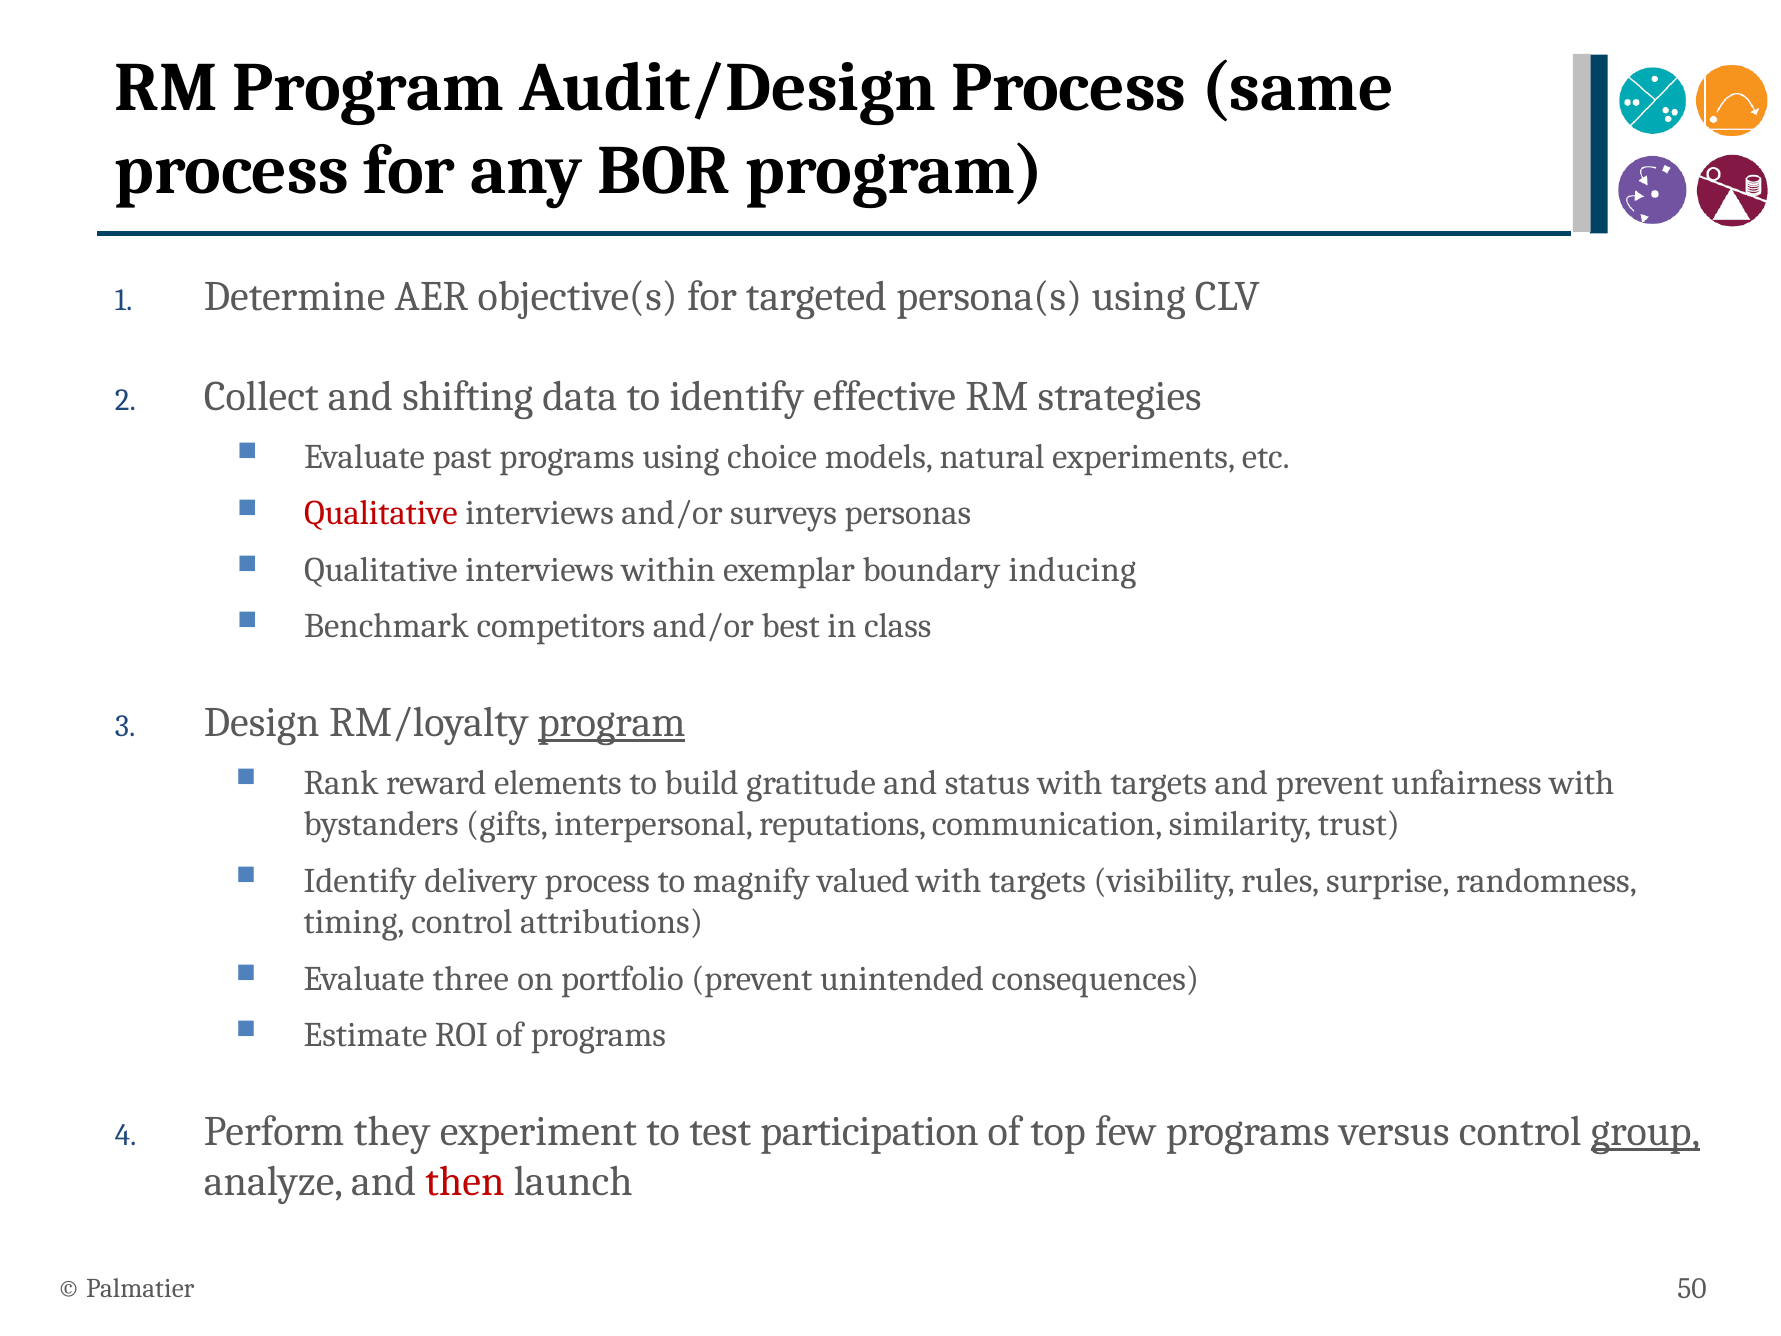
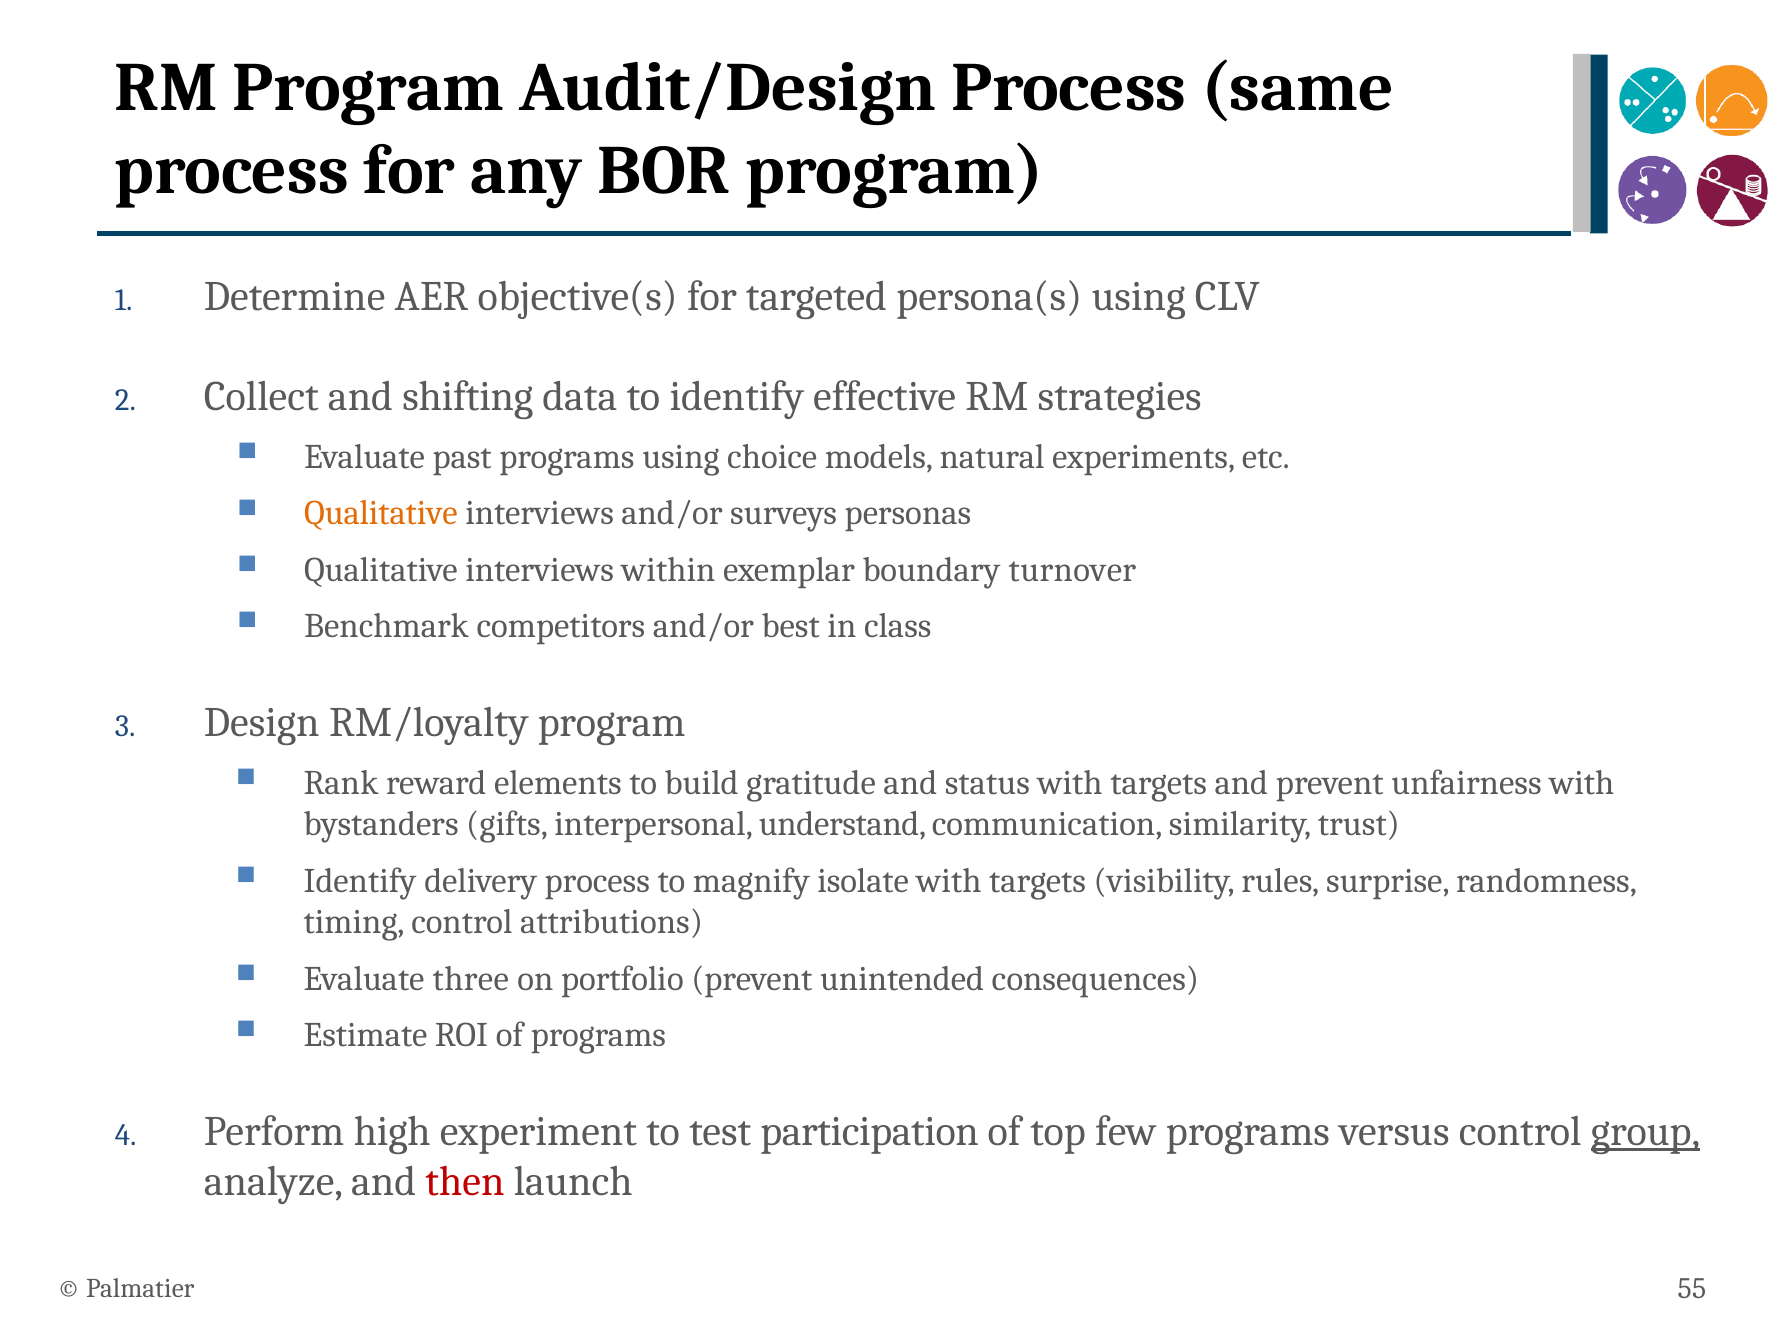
Qualitative at (381, 513) colour: red -> orange
inducing: inducing -> turnover
program at (612, 722) underline: present -> none
reputations: reputations -> understand
valued: valued -> isolate
they: they -> high
50: 50 -> 55
